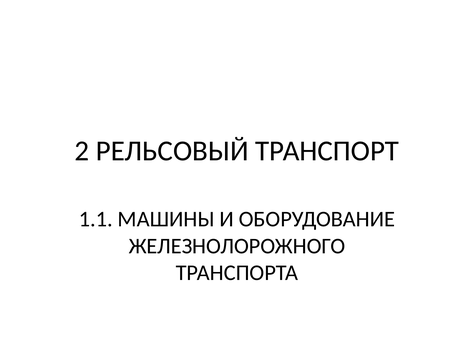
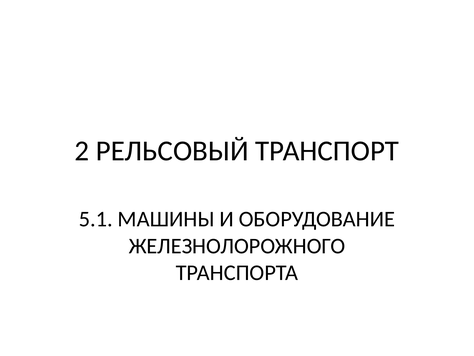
1.1: 1.1 -> 5.1
